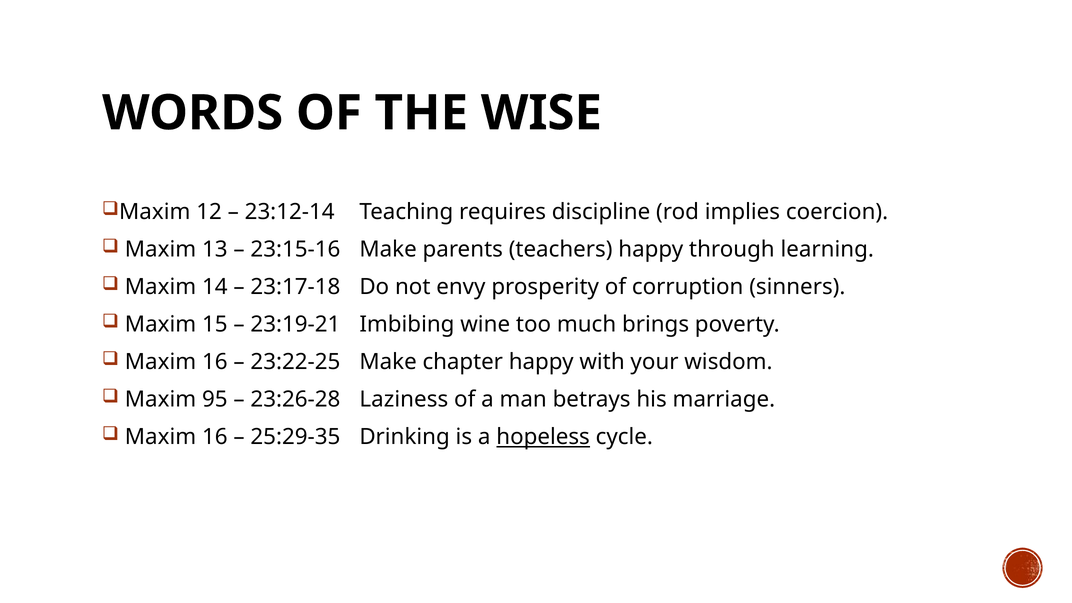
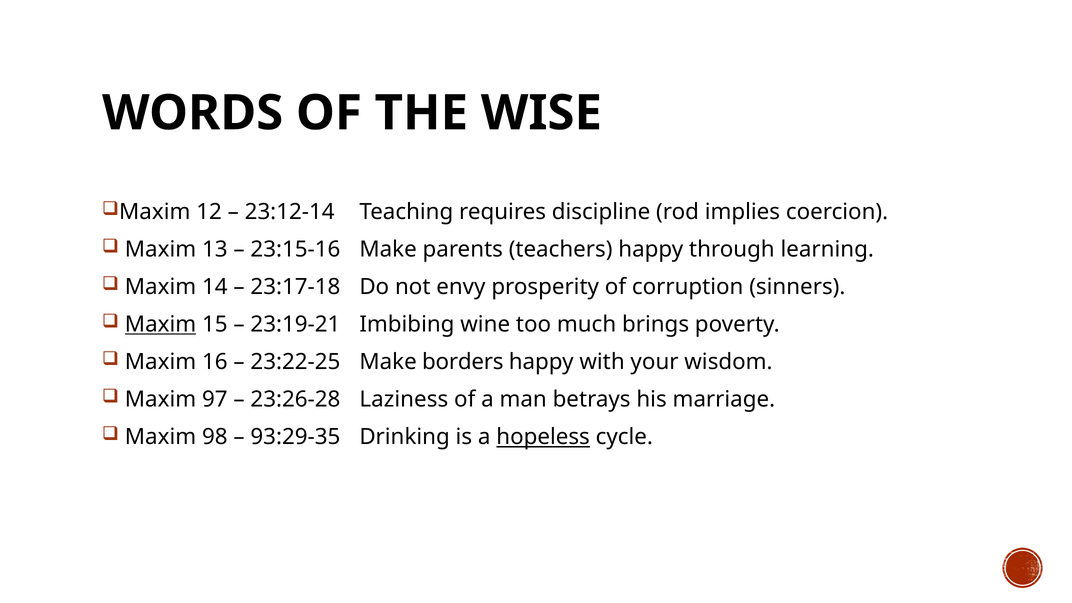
Maxim at (161, 324) underline: none -> present
chapter: chapter -> borders
95: 95 -> 97
16 at (215, 437): 16 -> 98
25:29-35: 25:29-35 -> 93:29-35
